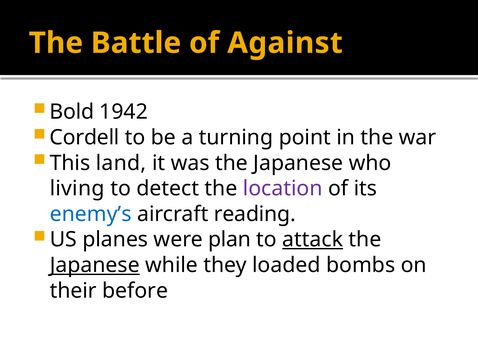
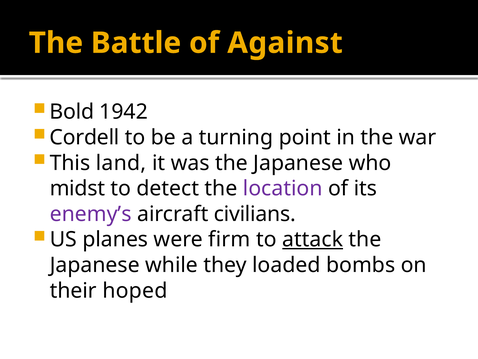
living: living -> midst
enemy’s colour: blue -> purple
reading: reading -> civilians
plan: plan -> firm
Japanese at (95, 265) underline: present -> none
before: before -> hoped
